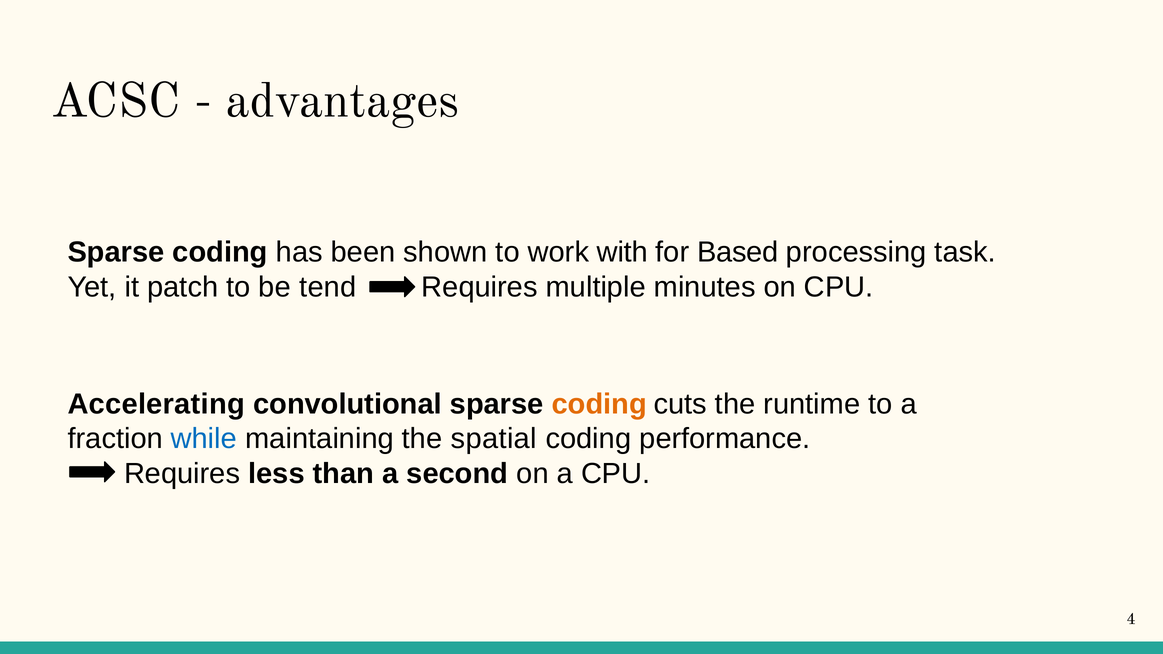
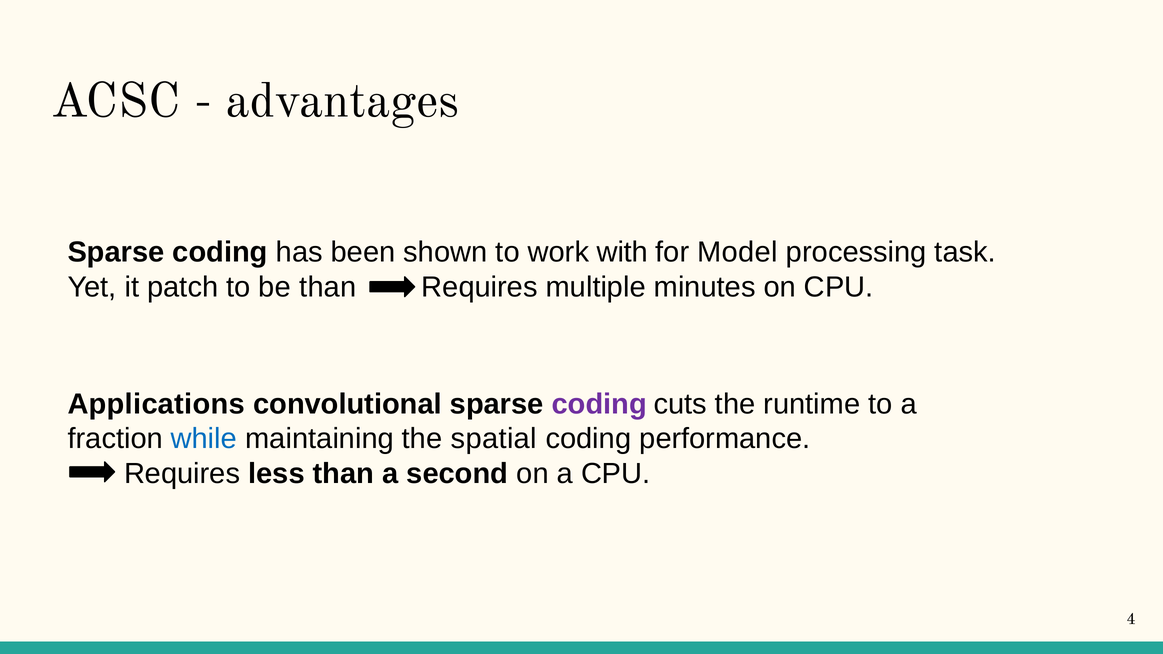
Based: Based -> Model
be tend: tend -> than
Accelerating: Accelerating -> Applications
coding at (599, 404) colour: orange -> purple
